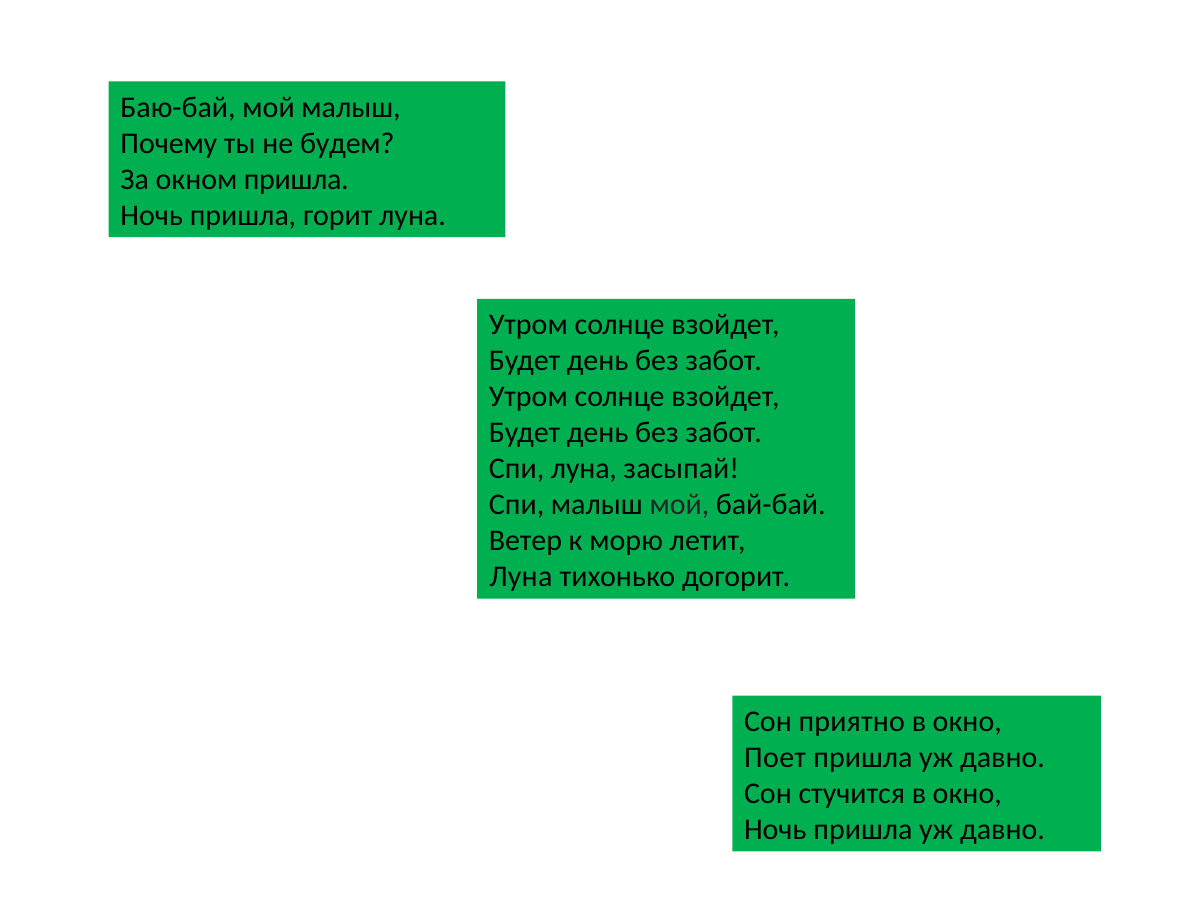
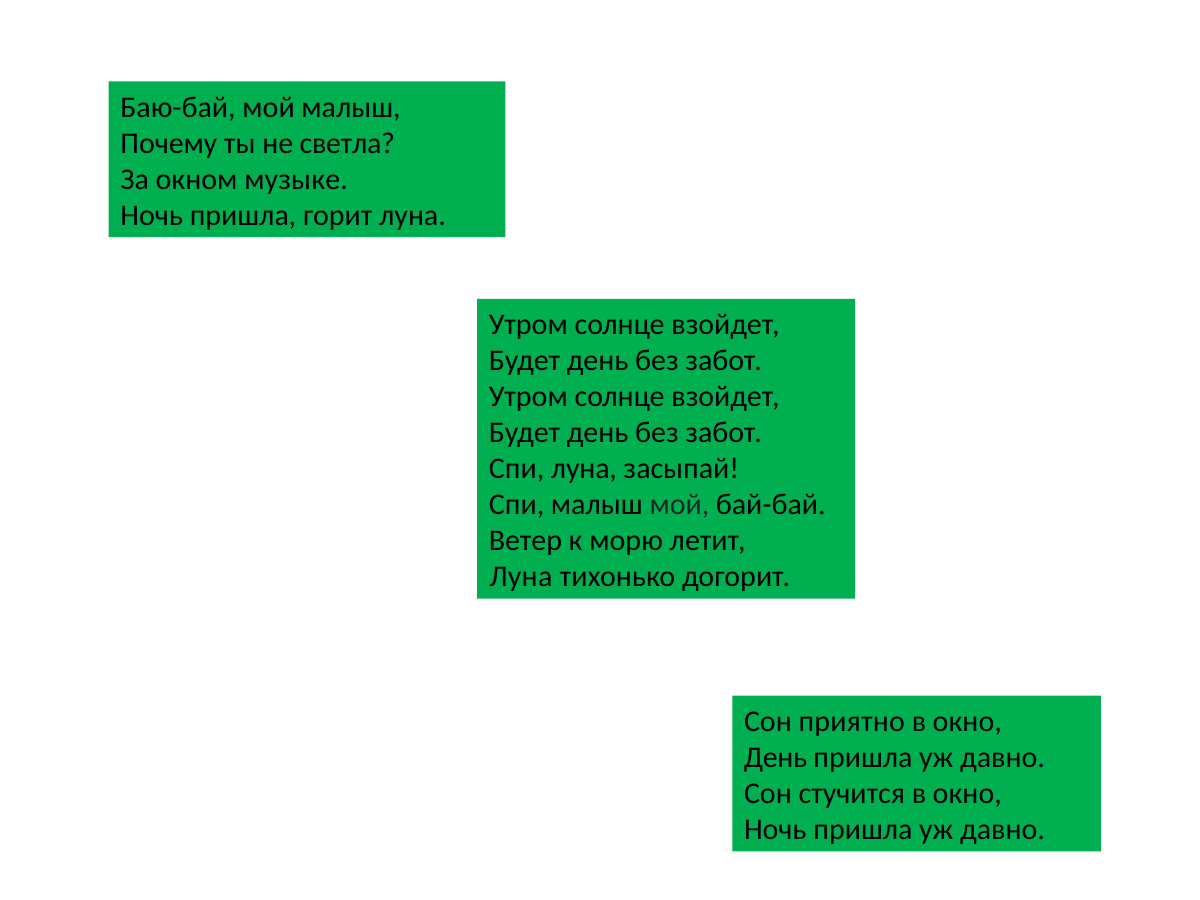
будем: будем -> светла
окном пришла: пришла -> музыке
Поет at (775, 758): Поет -> День
